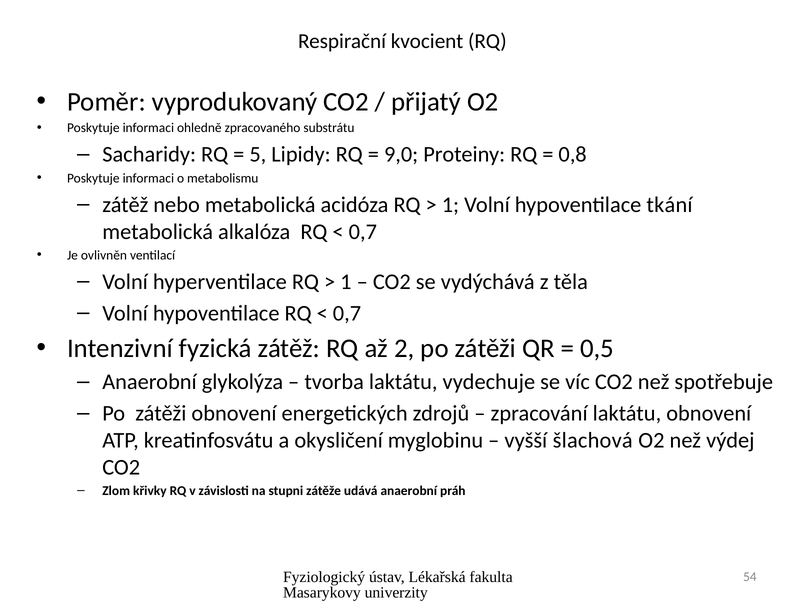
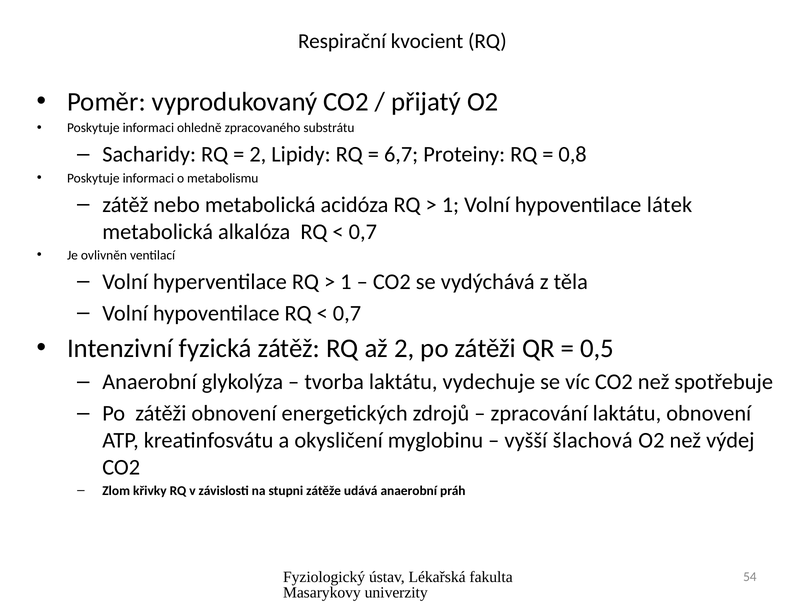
5 at (258, 155): 5 -> 2
9,0: 9,0 -> 6,7
tkání: tkání -> látek
